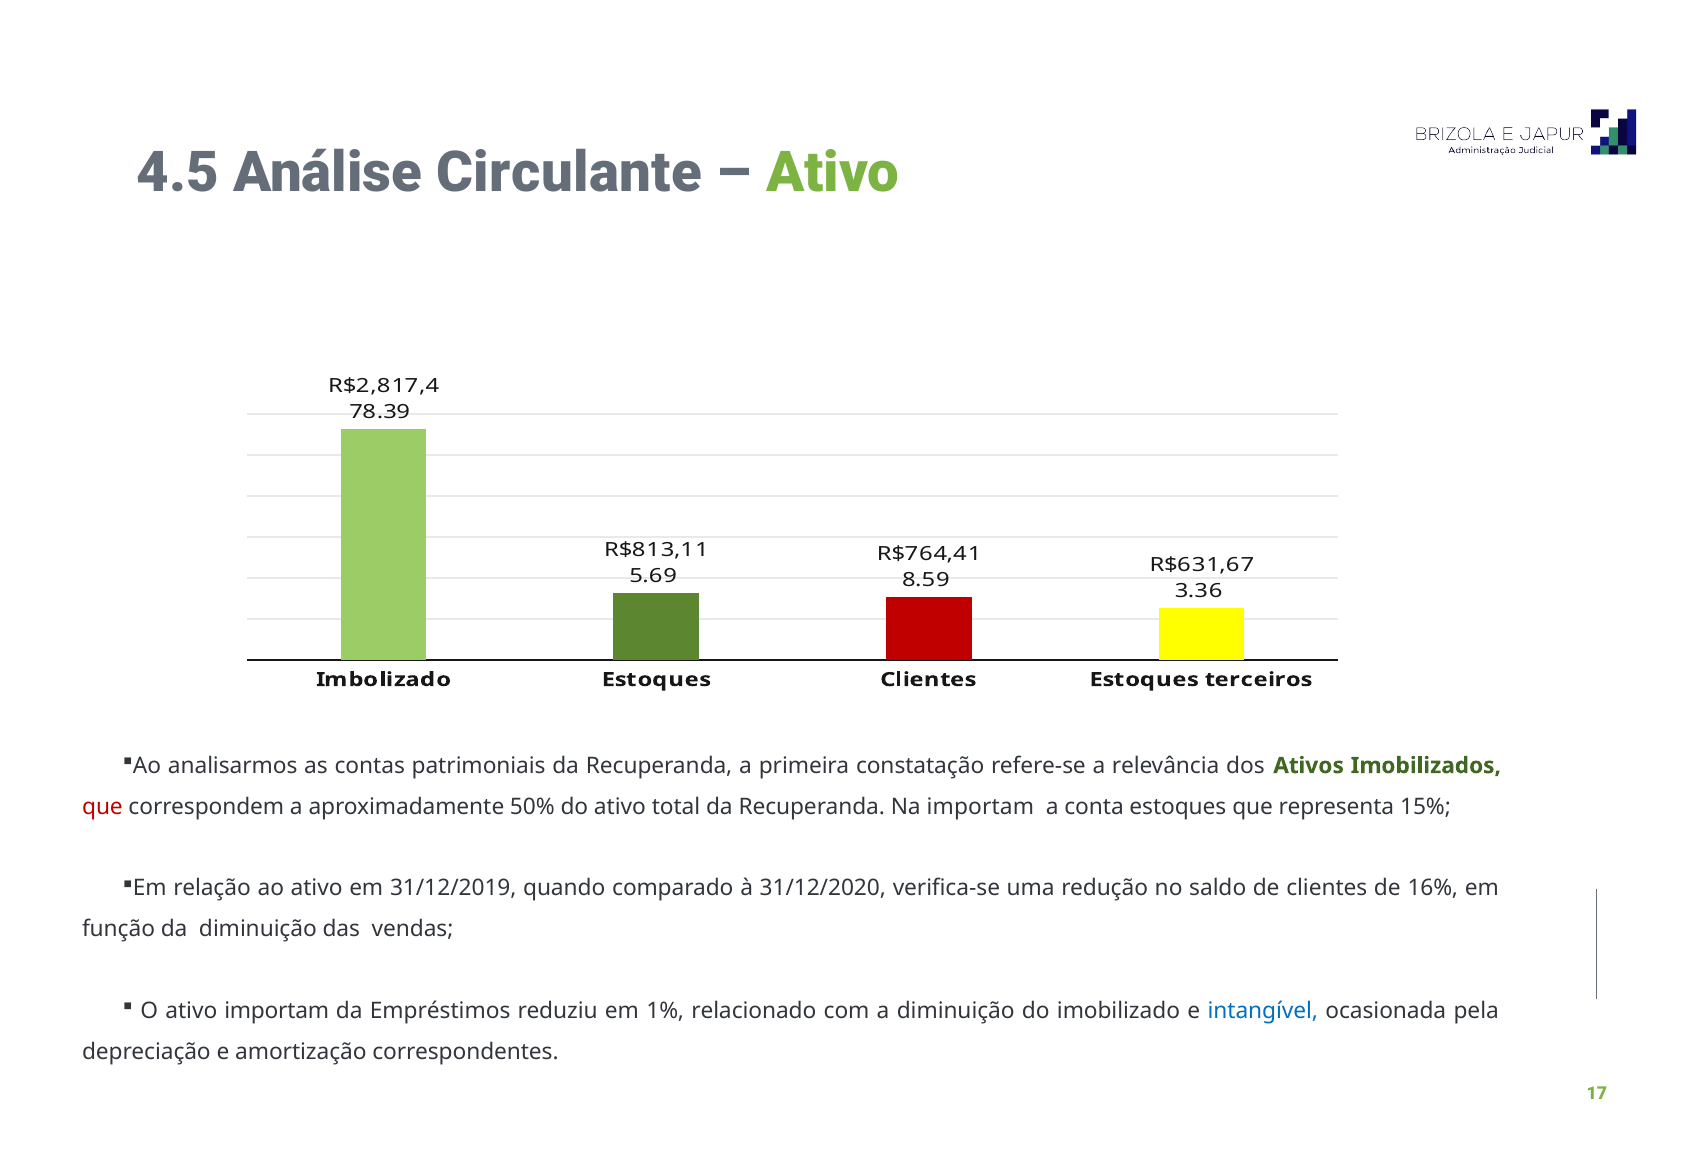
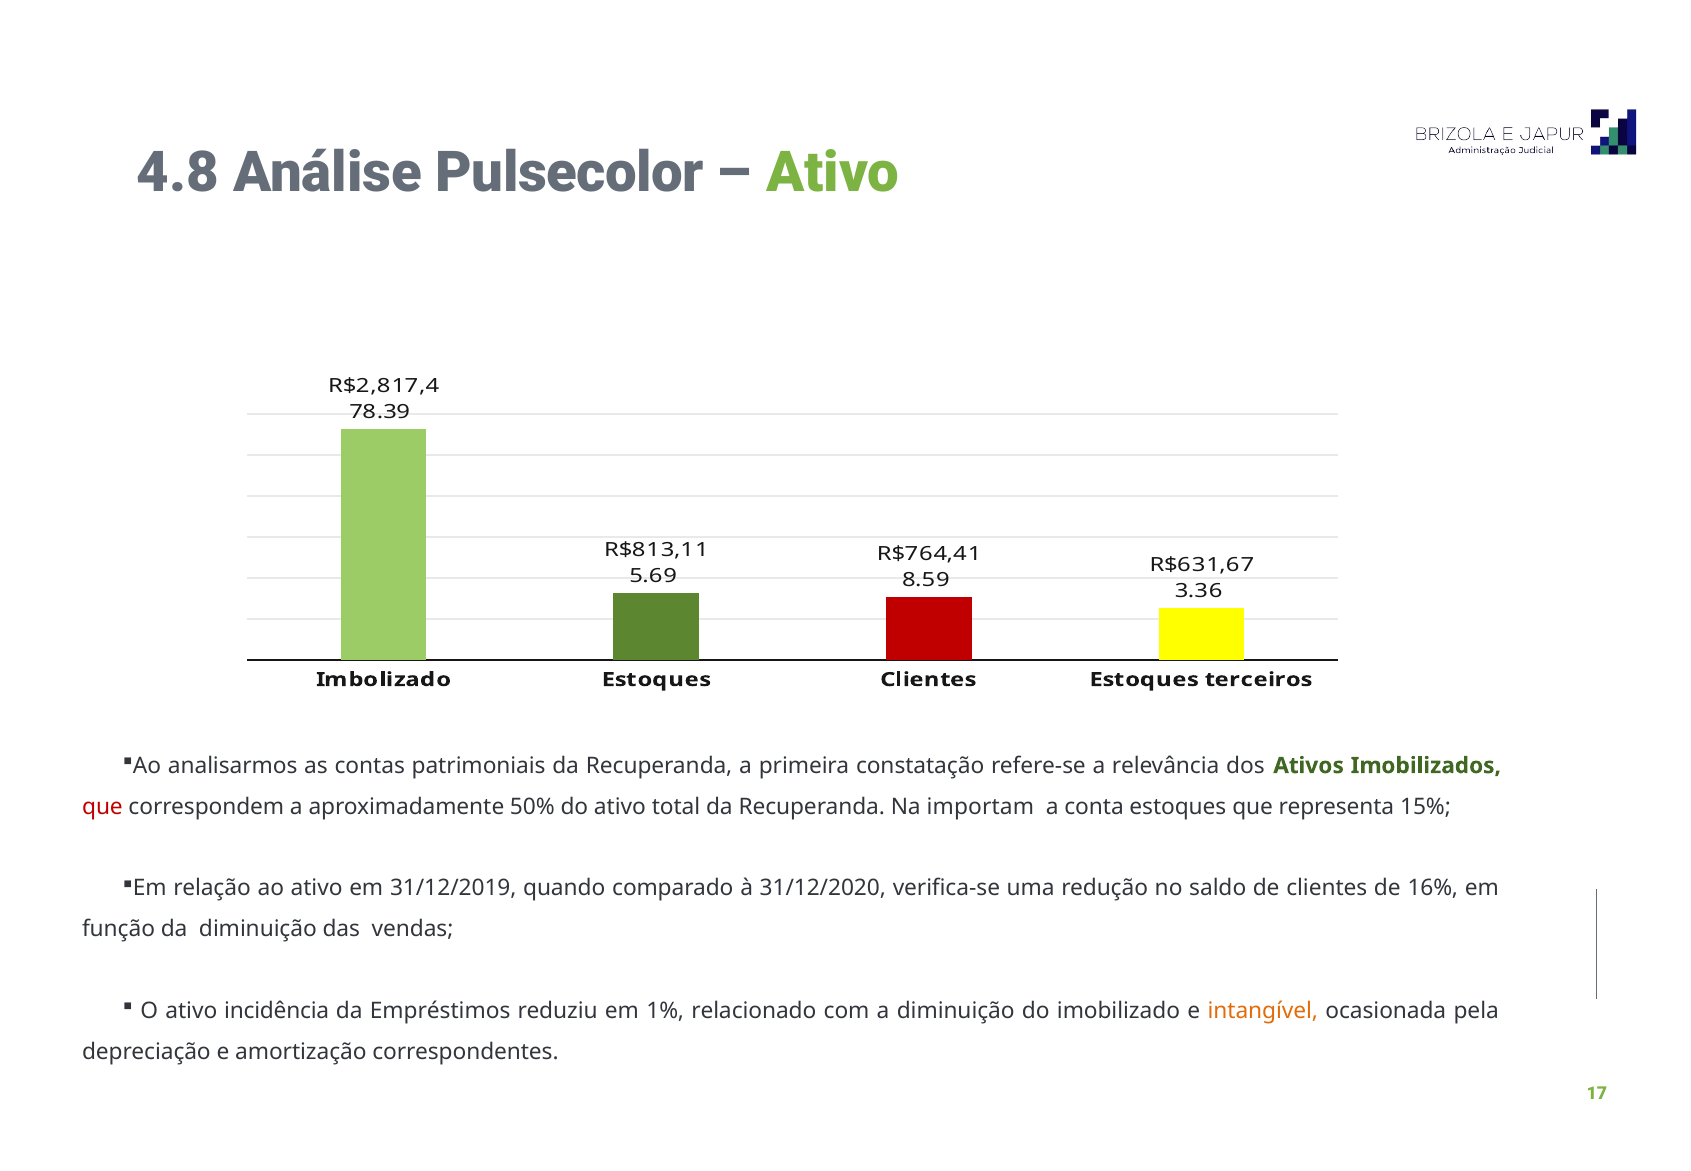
4.5: 4.5 -> 4.8
Circulante: Circulante -> Pulsecolor
ativo importam: importam -> incidência
intangível colour: blue -> orange
